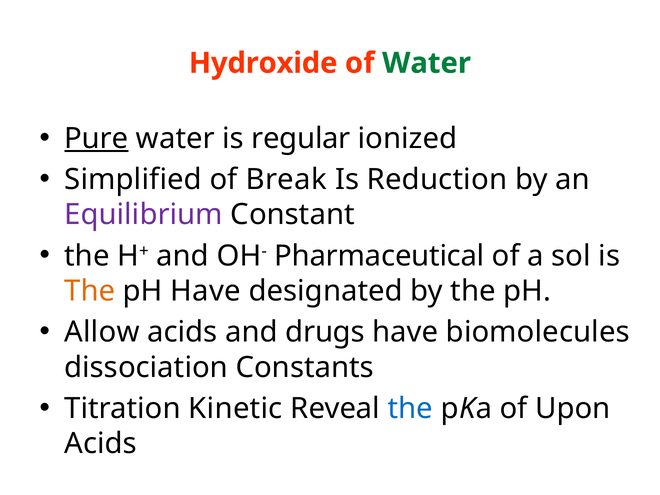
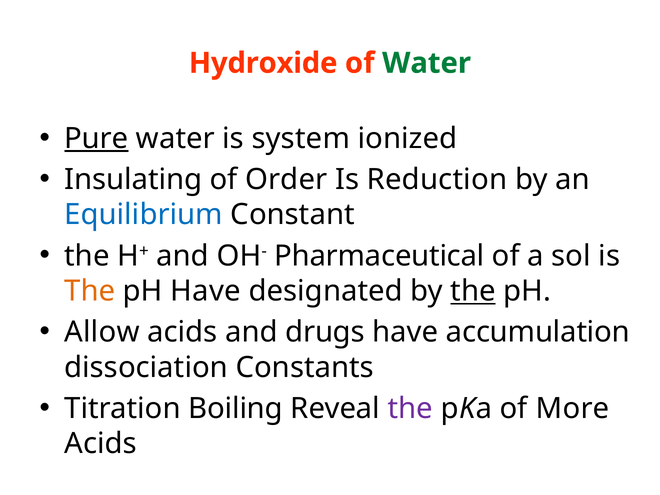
regular: regular -> system
Simplified: Simplified -> Insulating
Break: Break -> Order
Equilibrium colour: purple -> blue
the at (473, 291) underline: none -> present
biomolecules: biomolecules -> accumulation
Kinetic: Kinetic -> Boiling
the at (410, 408) colour: blue -> purple
Upon: Upon -> More
